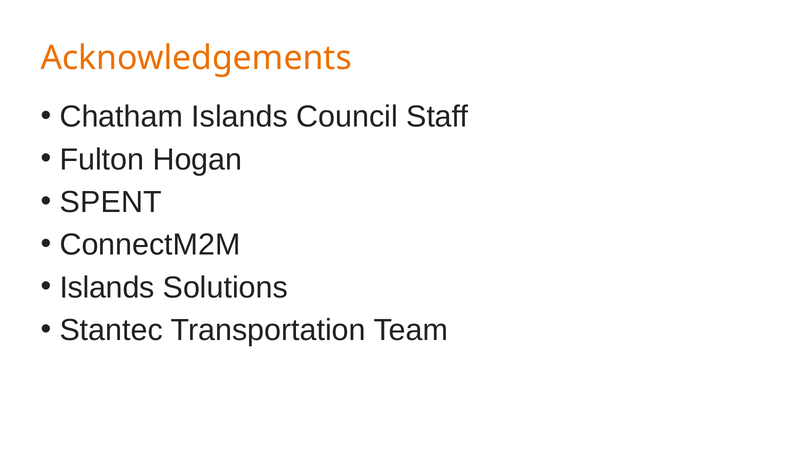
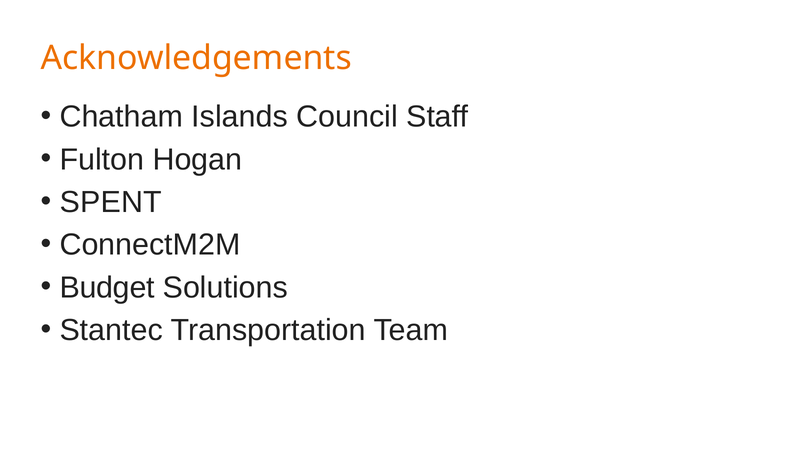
Islands at (107, 287): Islands -> Budget
